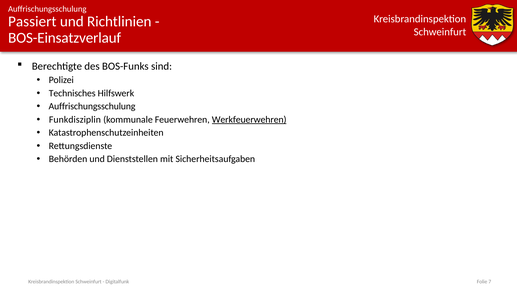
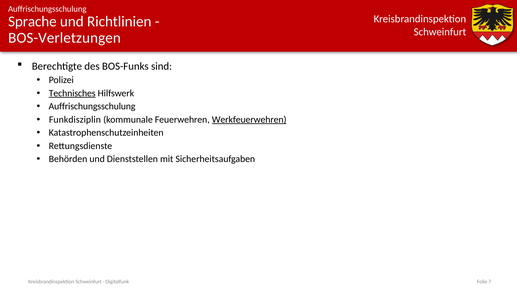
Passiert: Passiert -> Sprache
BOS-Einsatzverlauf: BOS-Einsatzverlauf -> BOS-Verletzungen
Technisches underline: none -> present
